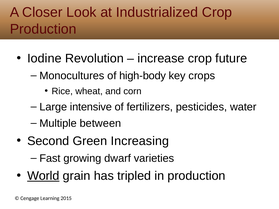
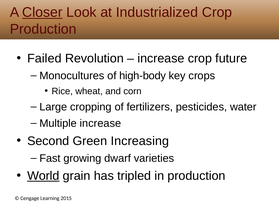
Closer underline: none -> present
Iodine: Iodine -> Failed
intensive: intensive -> cropping
Multiple between: between -> increase
